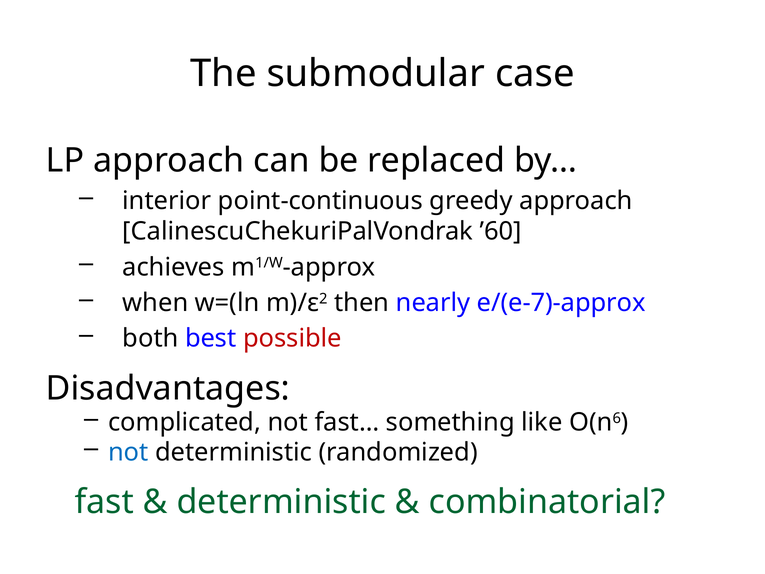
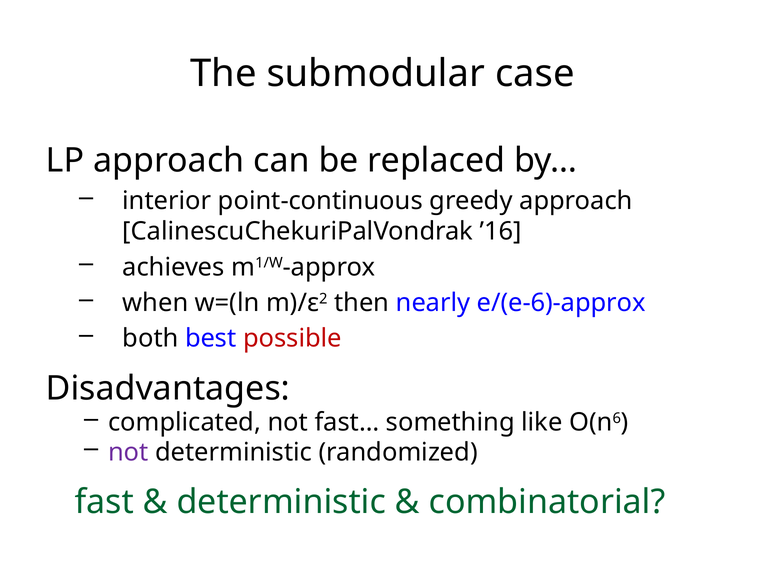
’60: ’60 -> ’16
e/(e-7)-approx: e/(e-7)-approx -> e/(e-6)-approx
not at (128, 452) colour: blue -> purple
